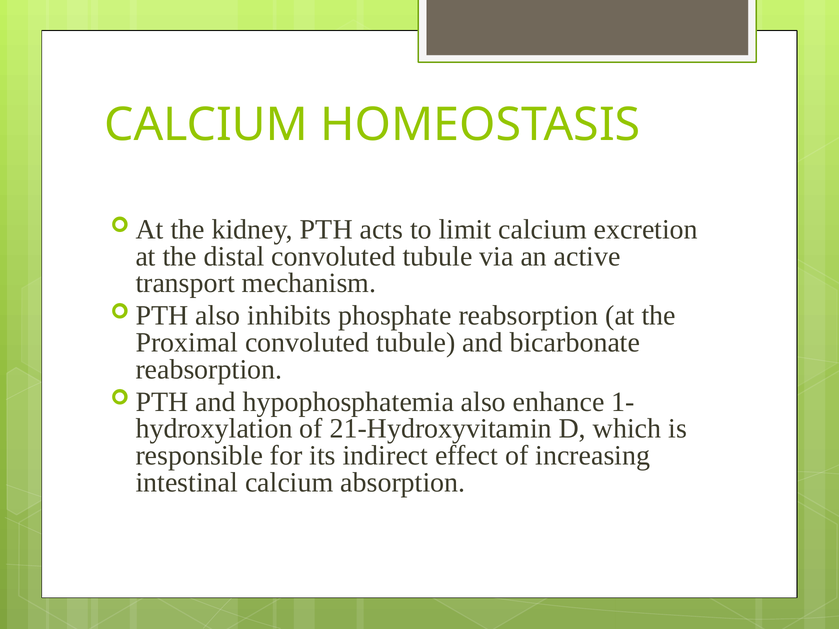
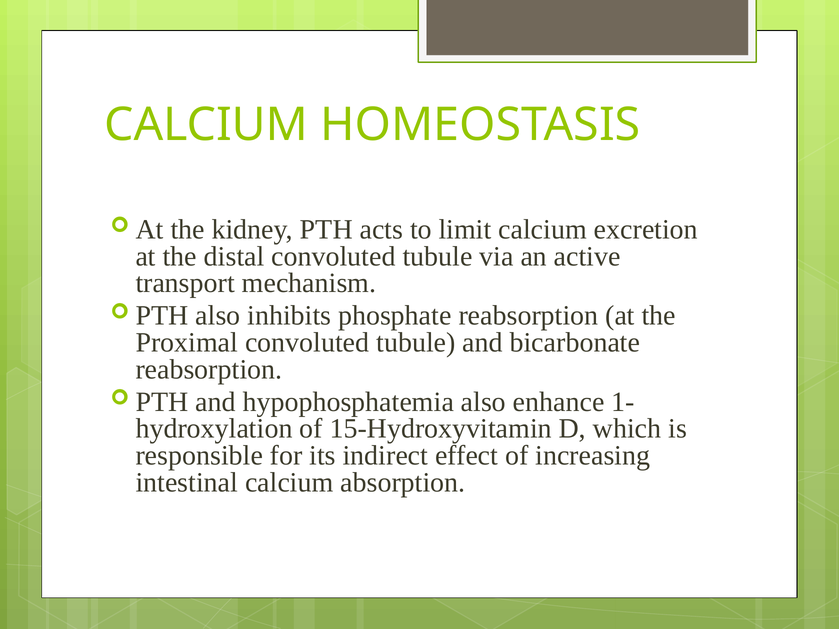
21-Hydroxyvitamin: 21-Hydroxyvitamin -> 15-Hydroxyvitamin
